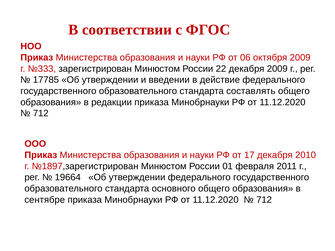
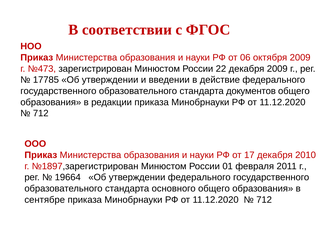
№333: №333 -> №473
составлять: составлять -> документов
